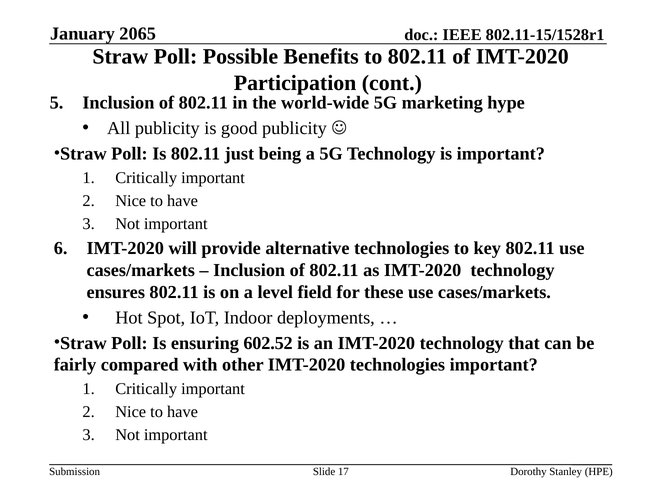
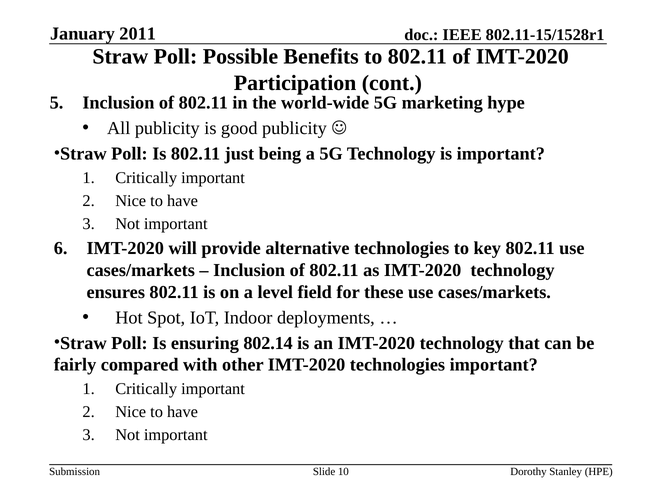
2065: 2065 -> 2011
602.52: 602.52 -> 802.14
17: 17 -> 10
